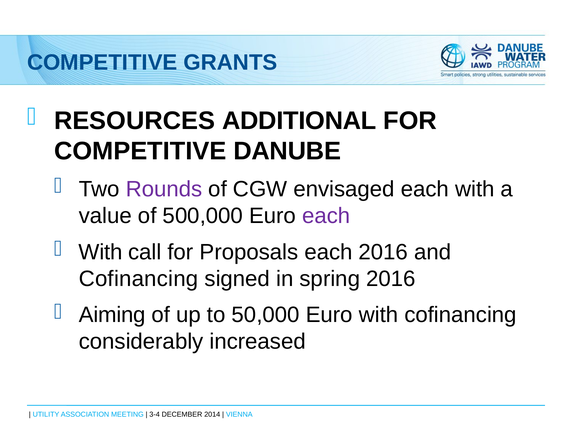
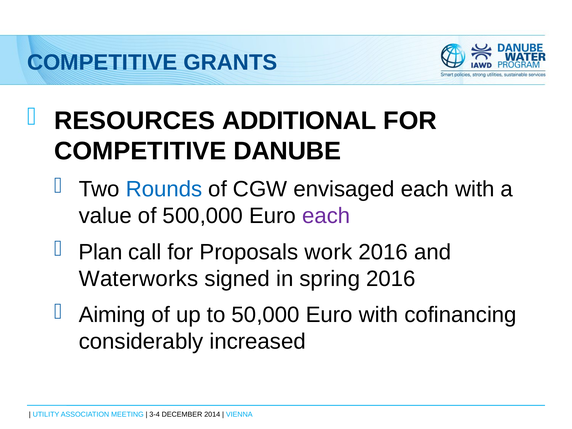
Rounds colour: purple -> blue
With at (100, 252): With -> Plan
Proposals each: each -> work
Cofinancing at (139, 279): Cofinancing -> Waterworks
